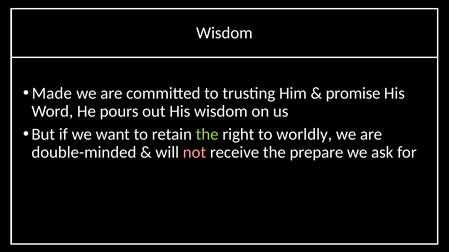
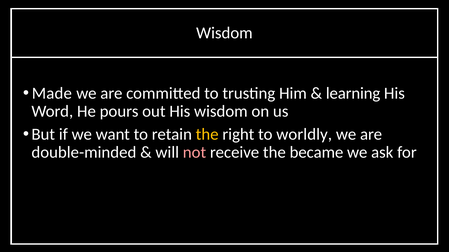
promise: promise -> learning
the at (207, 135) colour: light green -> yellow
prepare: prepare -> became
